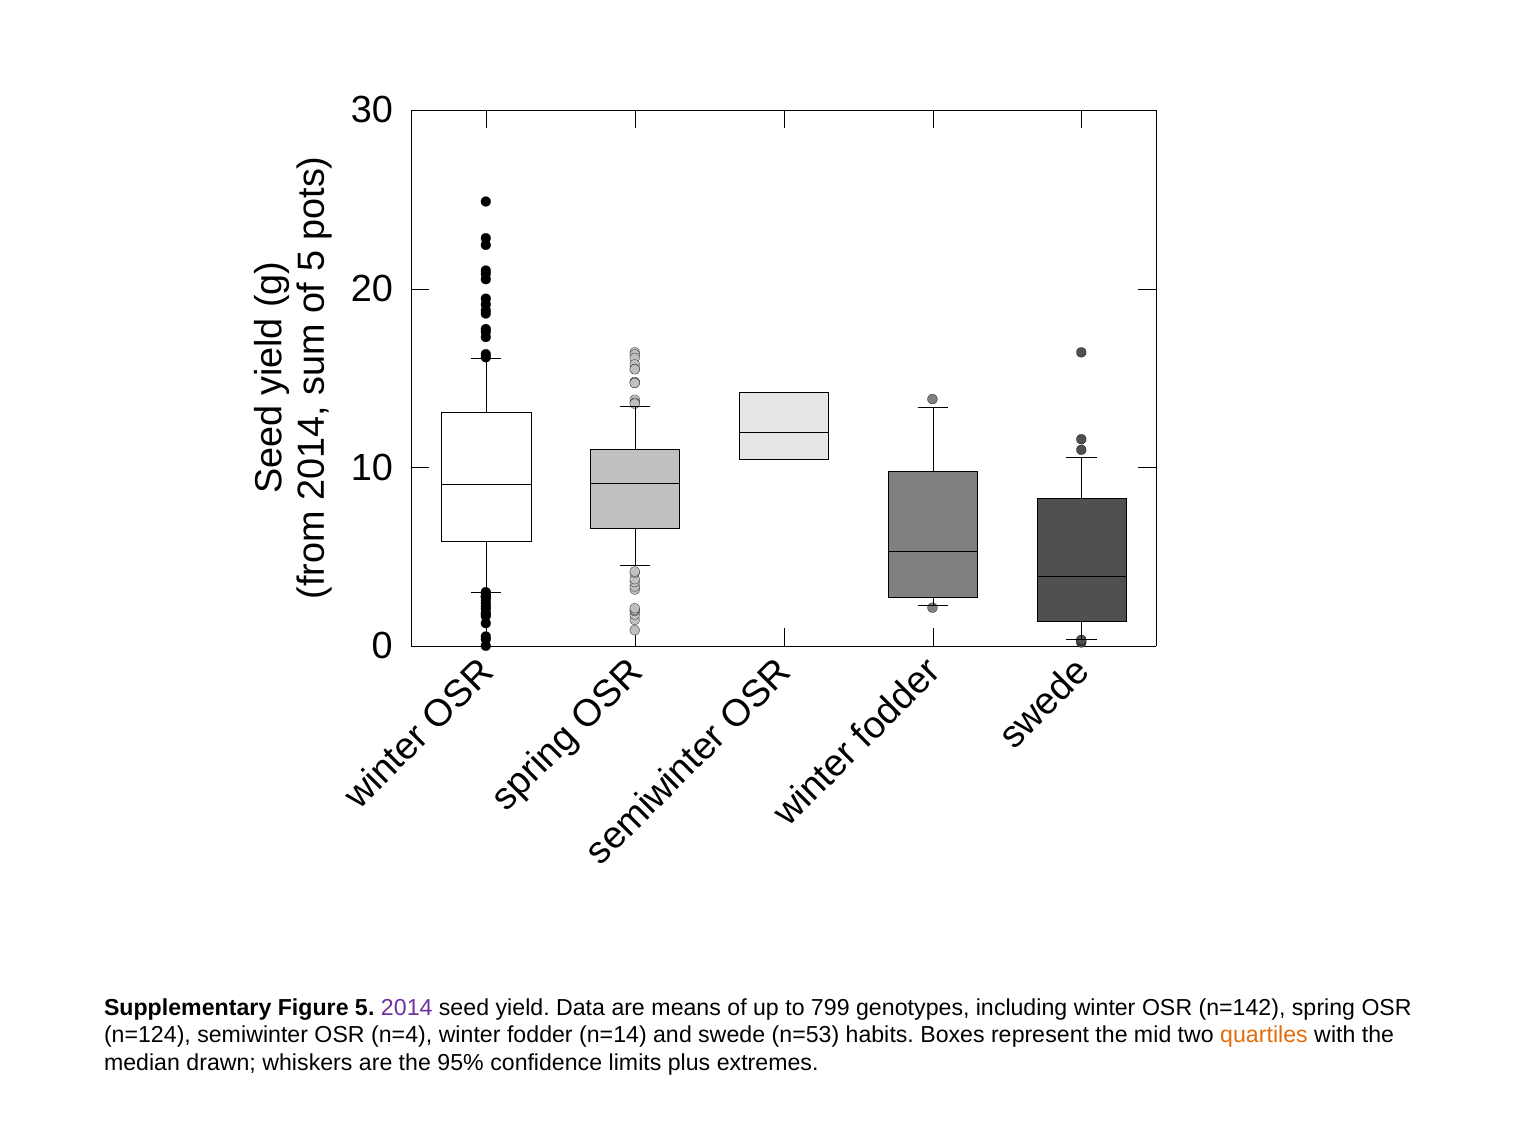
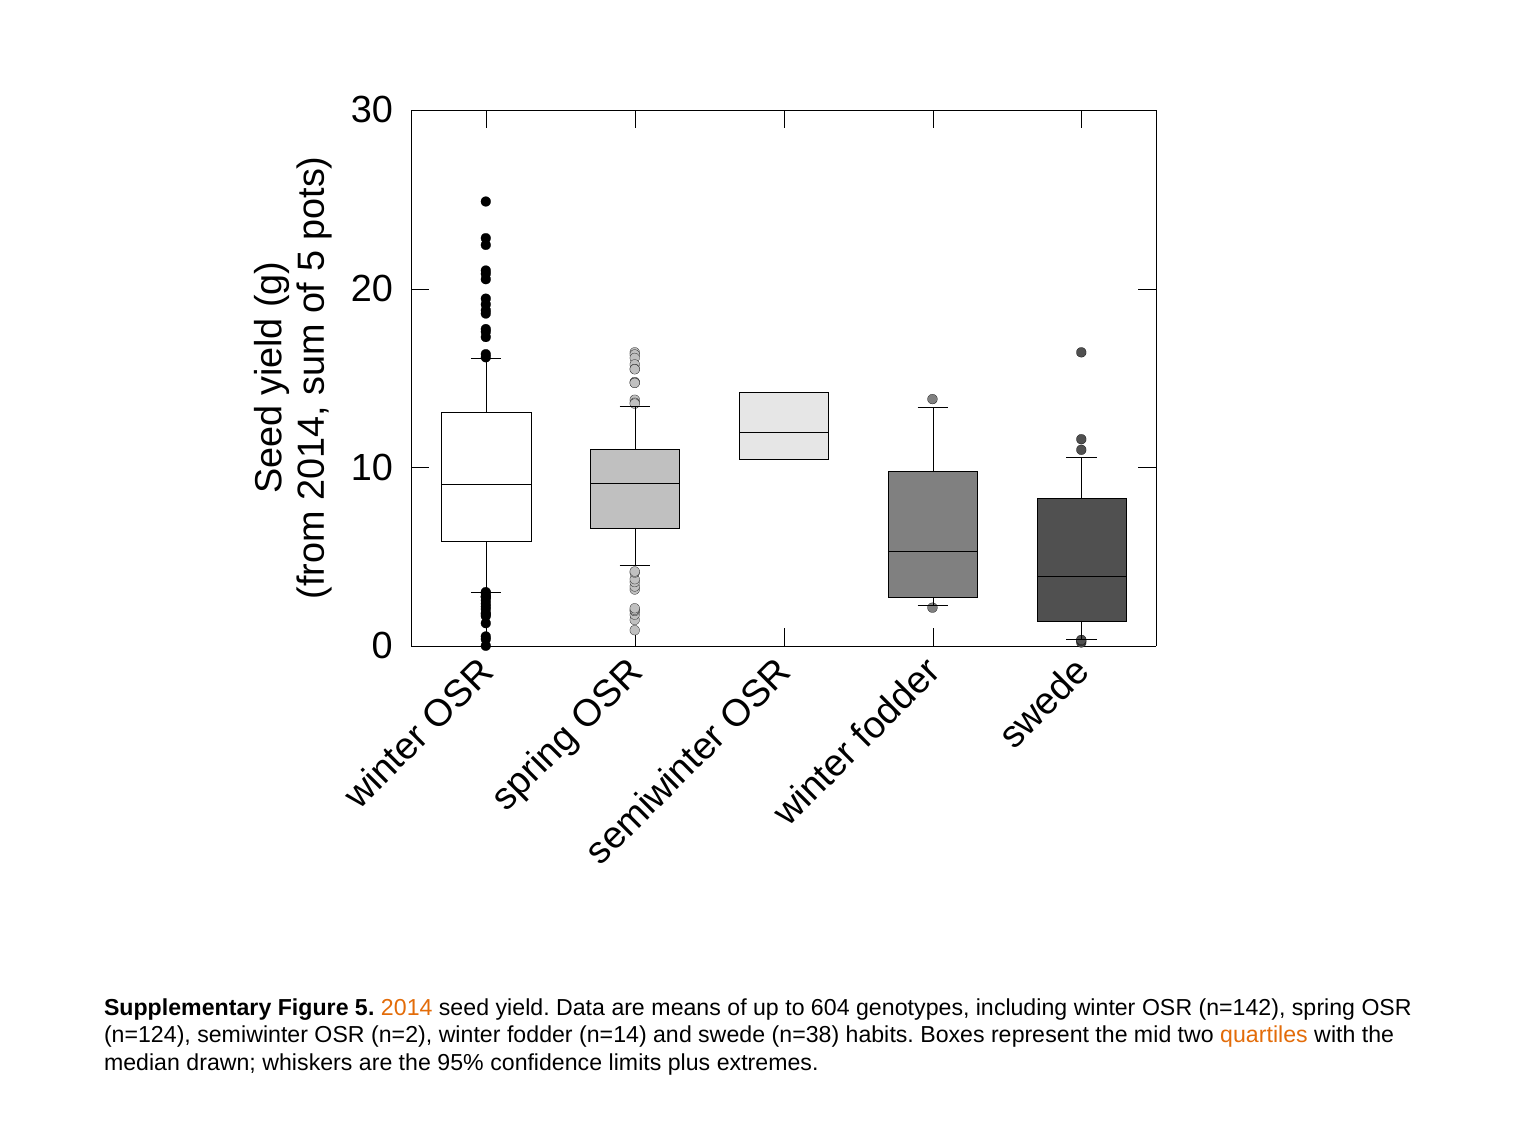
2014 colour: purple -> orange
799: 799 -> 604
n=4: n=4 -> n=2
n=53: n=53 -> n=38
